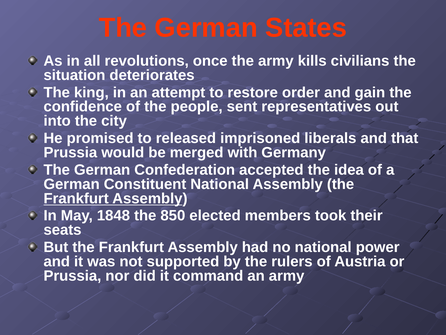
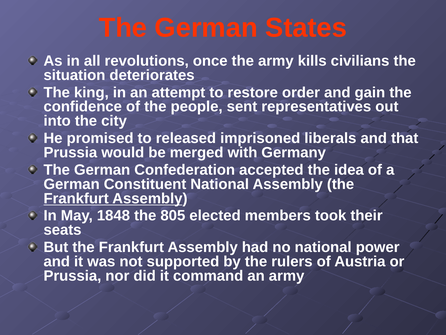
850: 850 -> 805
